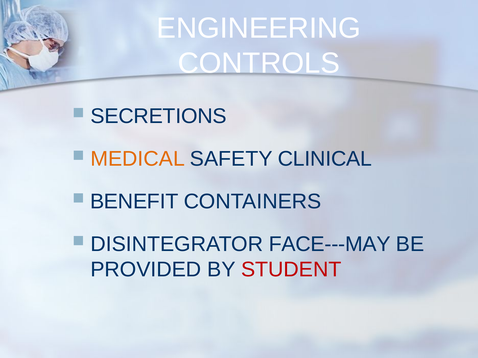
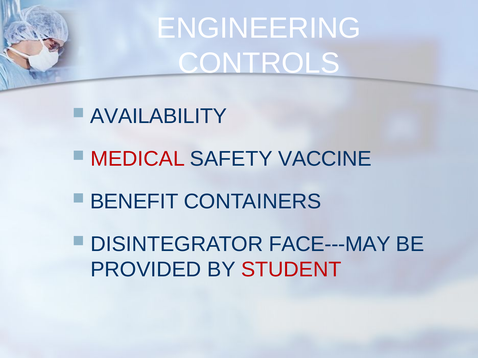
SECRETIONS: SECRETIONS -> AVAILABILITY
MEDICAL colour: orange -> red
CLINICAL: CLINICAL -> VACCINE
